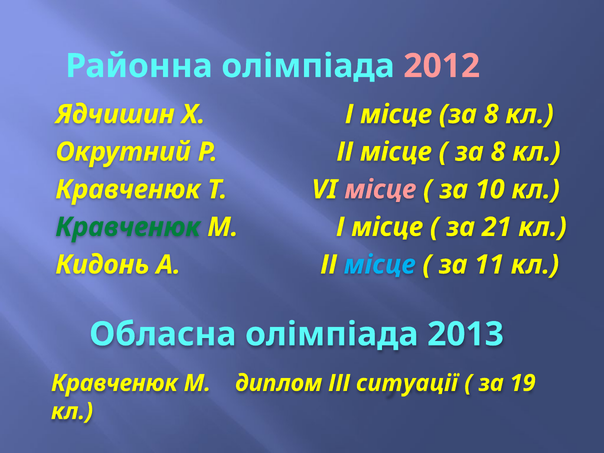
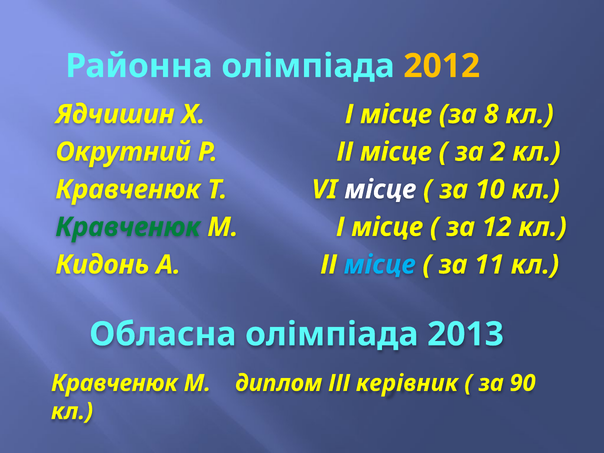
2012 colour: pink -> yellow
8 at (498, 152): 8 -> 2
місце at (380, 189) colour: pink -> white
21: 21 -> 12
ситуації: ситуації -> керівник
19: 19 -> 90
